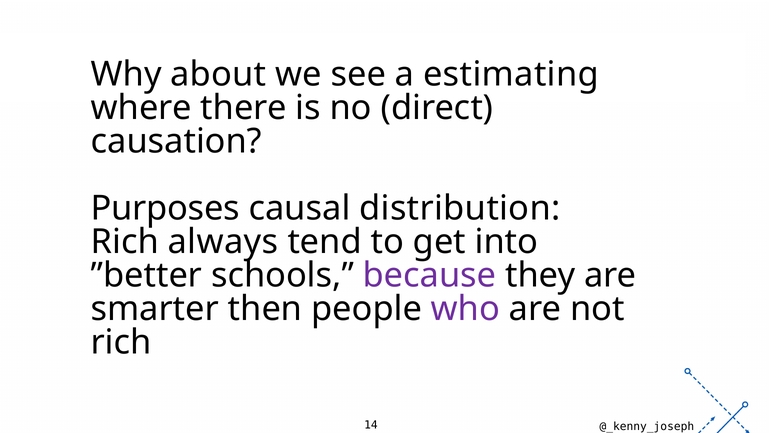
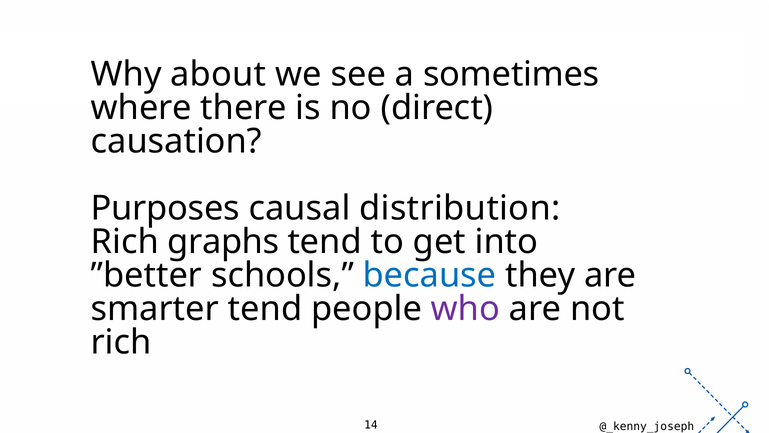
estimating: estimating -> sometimes
always: always -> graphs
because colour: purple -> blue
smarter then: then -> tend
